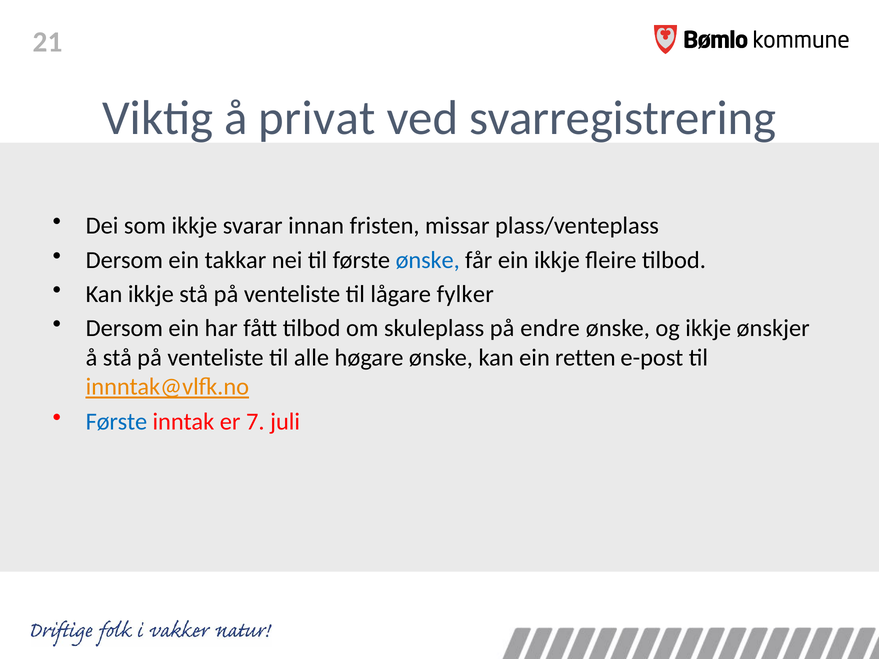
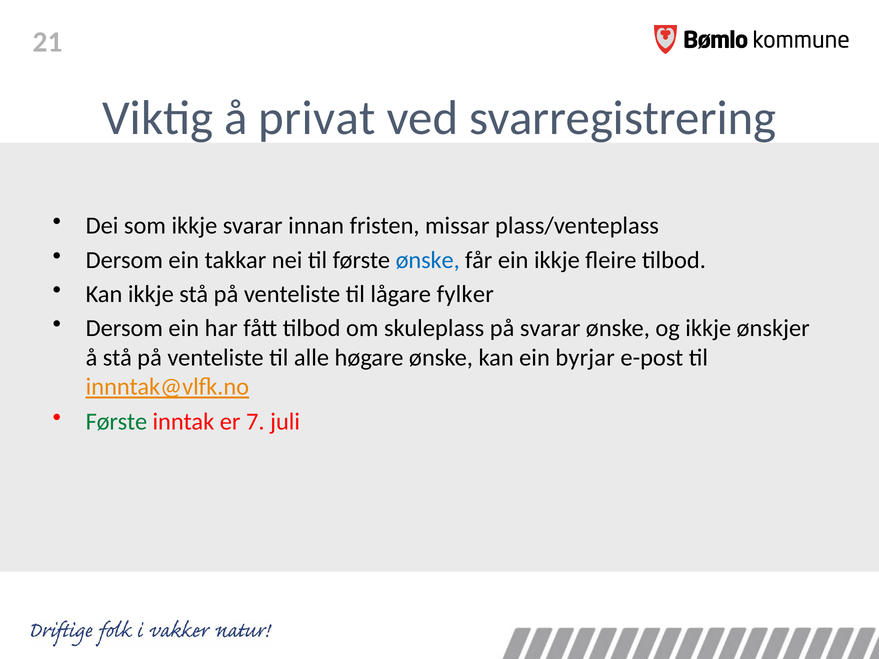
på endre: endre -> svarar
retten: retten -> byrjar
Første at (116, 422) colour: blue -> green
